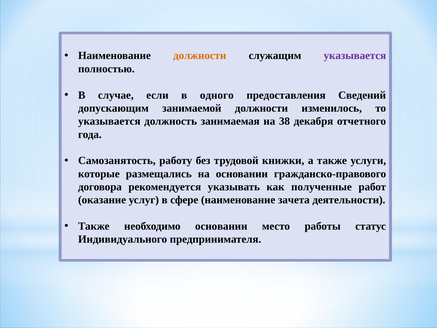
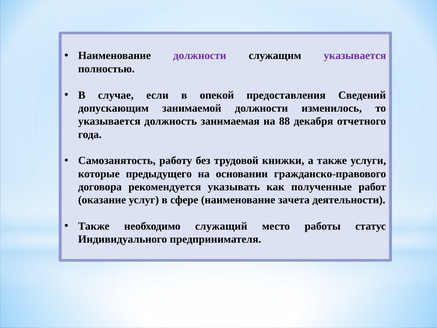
должности at (200, 56) colour: orange -> purple
одного: одного -> опекой
38: 38 -> 88
размещались: размещались -> предыдущего
необходимо основании: основании -> служащий
